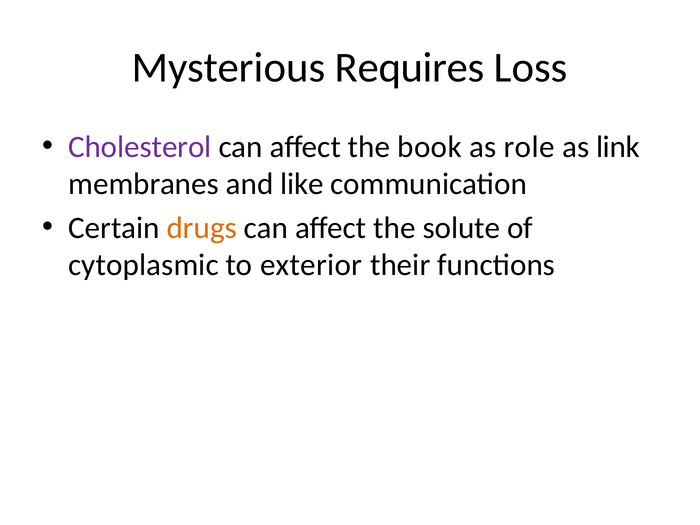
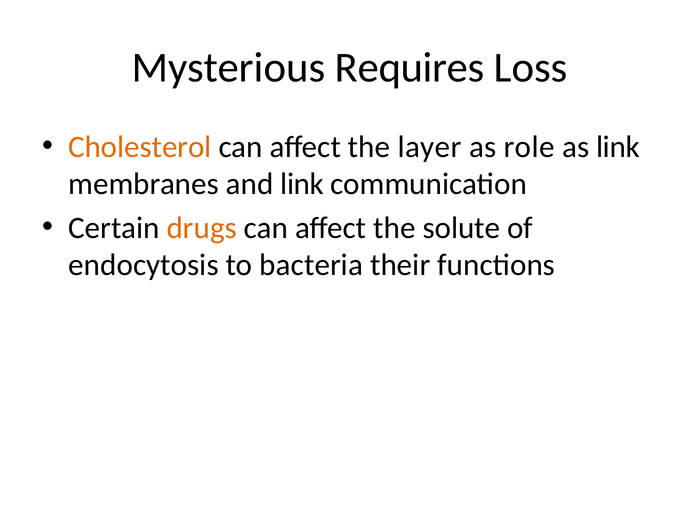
Cholesterol colour: purple -> orange
book: book -> layer
and like: like -> link
cytoplasmic: cytoplasmic -> endocytosis
exterior: exterior -> bacteria
